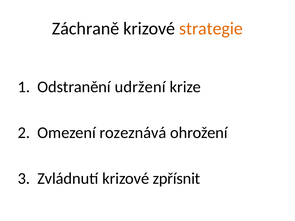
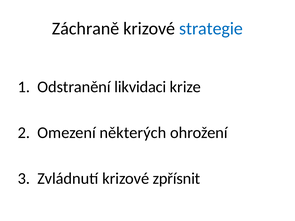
strategie colour: orange -> blue
udržení: udržení -> likvidaci
rozeznává: rozeznává -> některých
